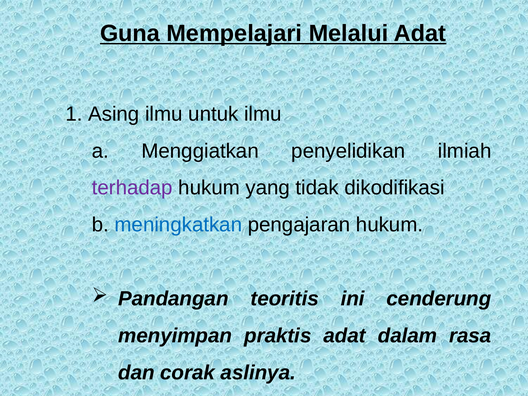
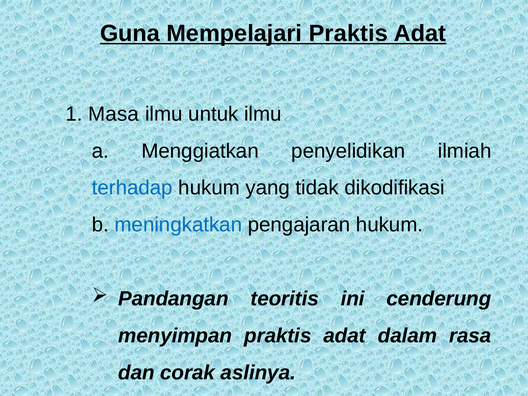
Mempelajari Melalui: Melalui -> Praktis
Asing: Asing -> Masa
terhadap colour: purple -> blue
